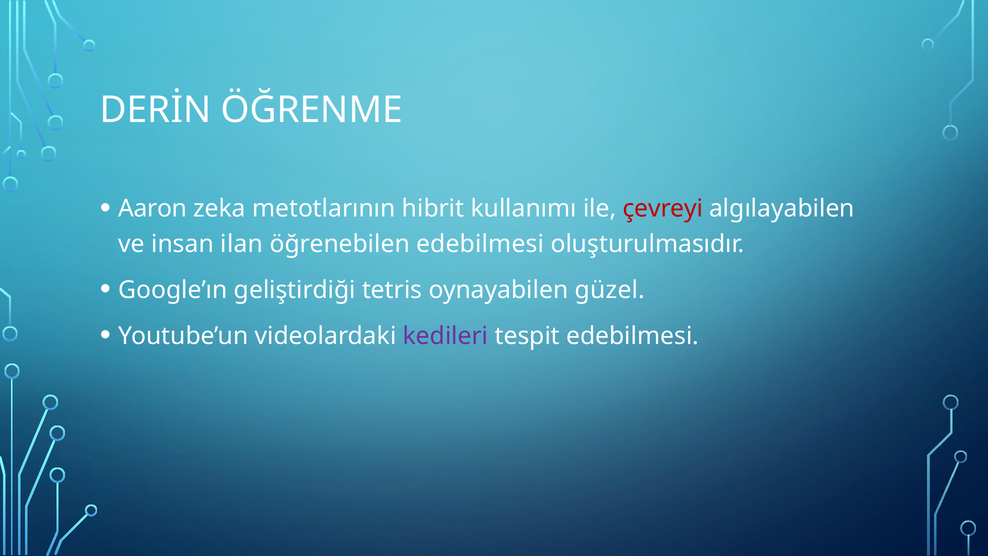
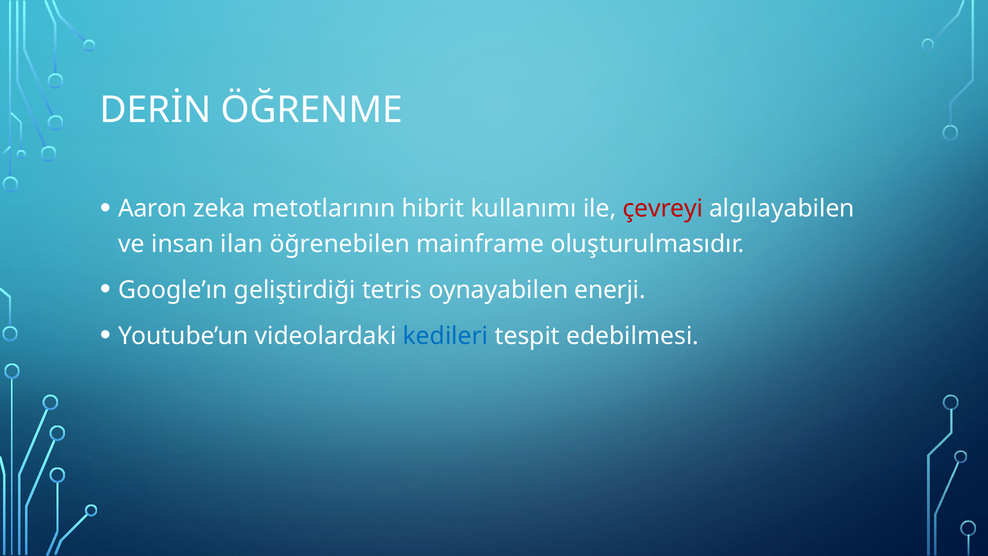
öğrenebilen edebilmesi: edebilmesi -> mainframe
güzel: güzel -> enerji
kedileri colour: purple -> blue
